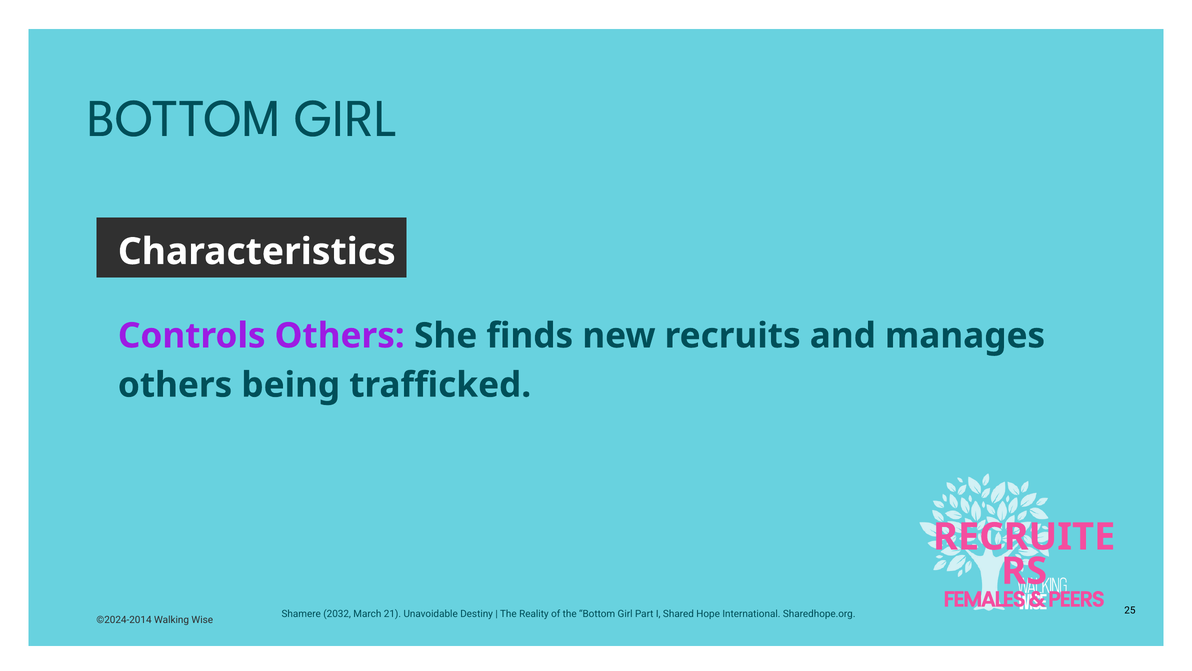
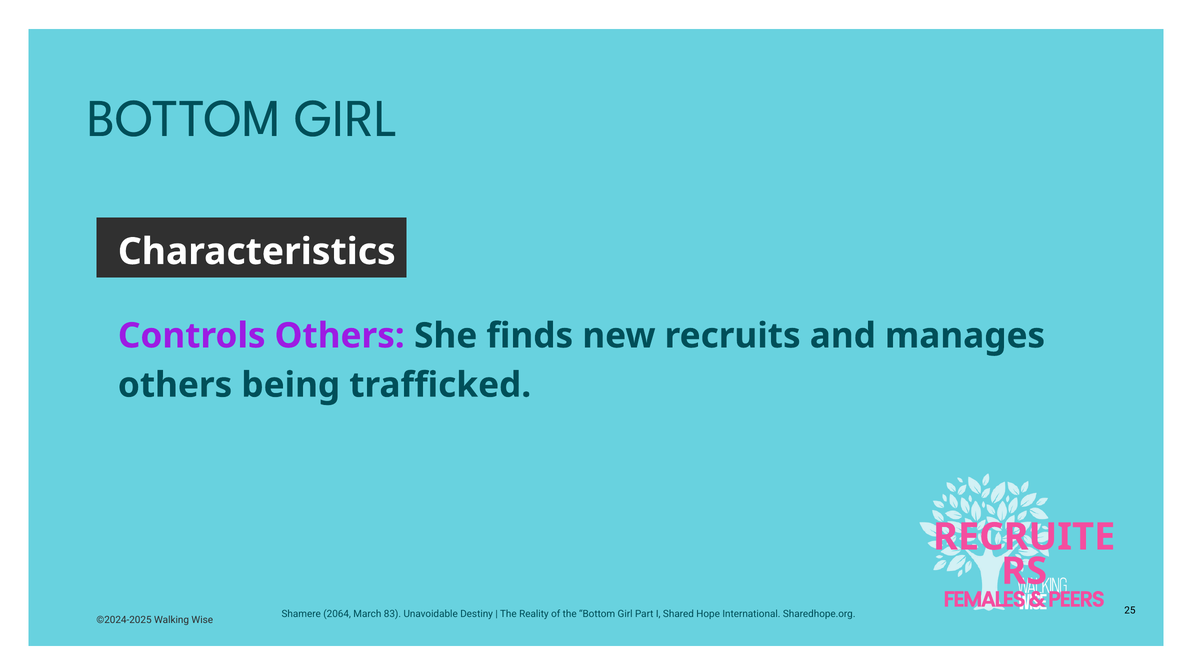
2032: 2032 -> 2064
21: 21 -> 83
©2024-2014: ©2024-2014 -> ©2024-2025
